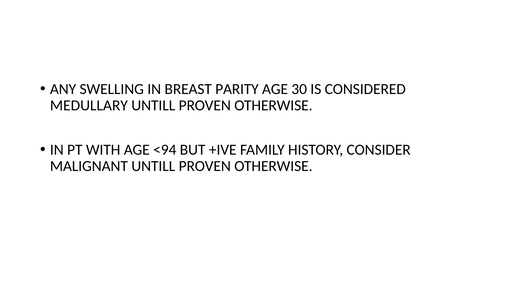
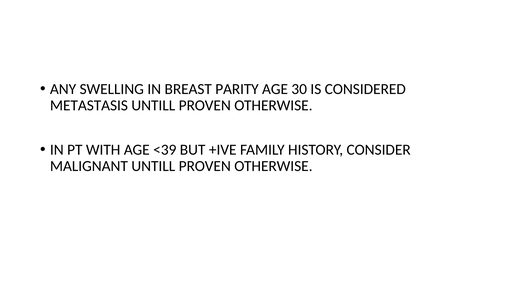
MEDULLARY: MEDULLARY -> METASTASIS
<94: <94 -> <39
